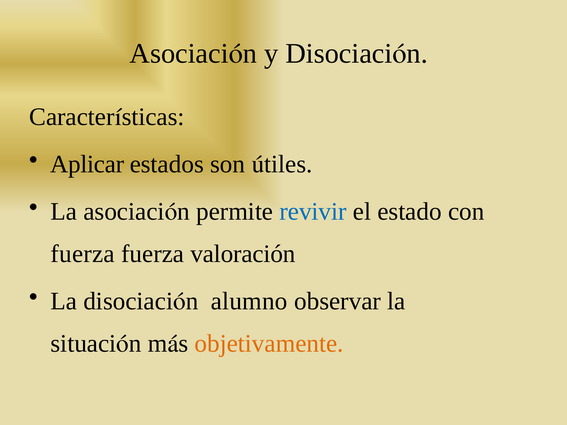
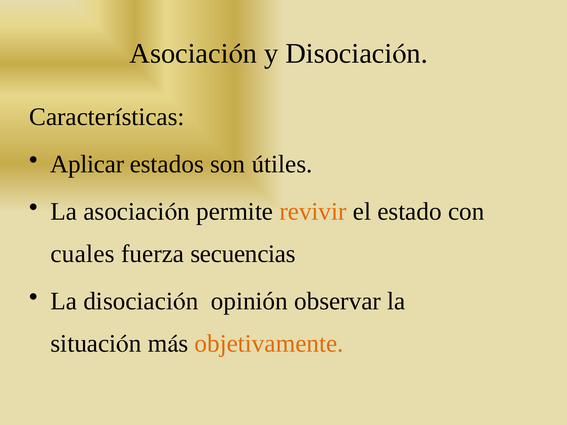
revivir colour: blue -> orange
fuerza at (83, 254): fuerza -> cuales
valoración: valoración -> secuencias
alumno: alumno -> opinión
